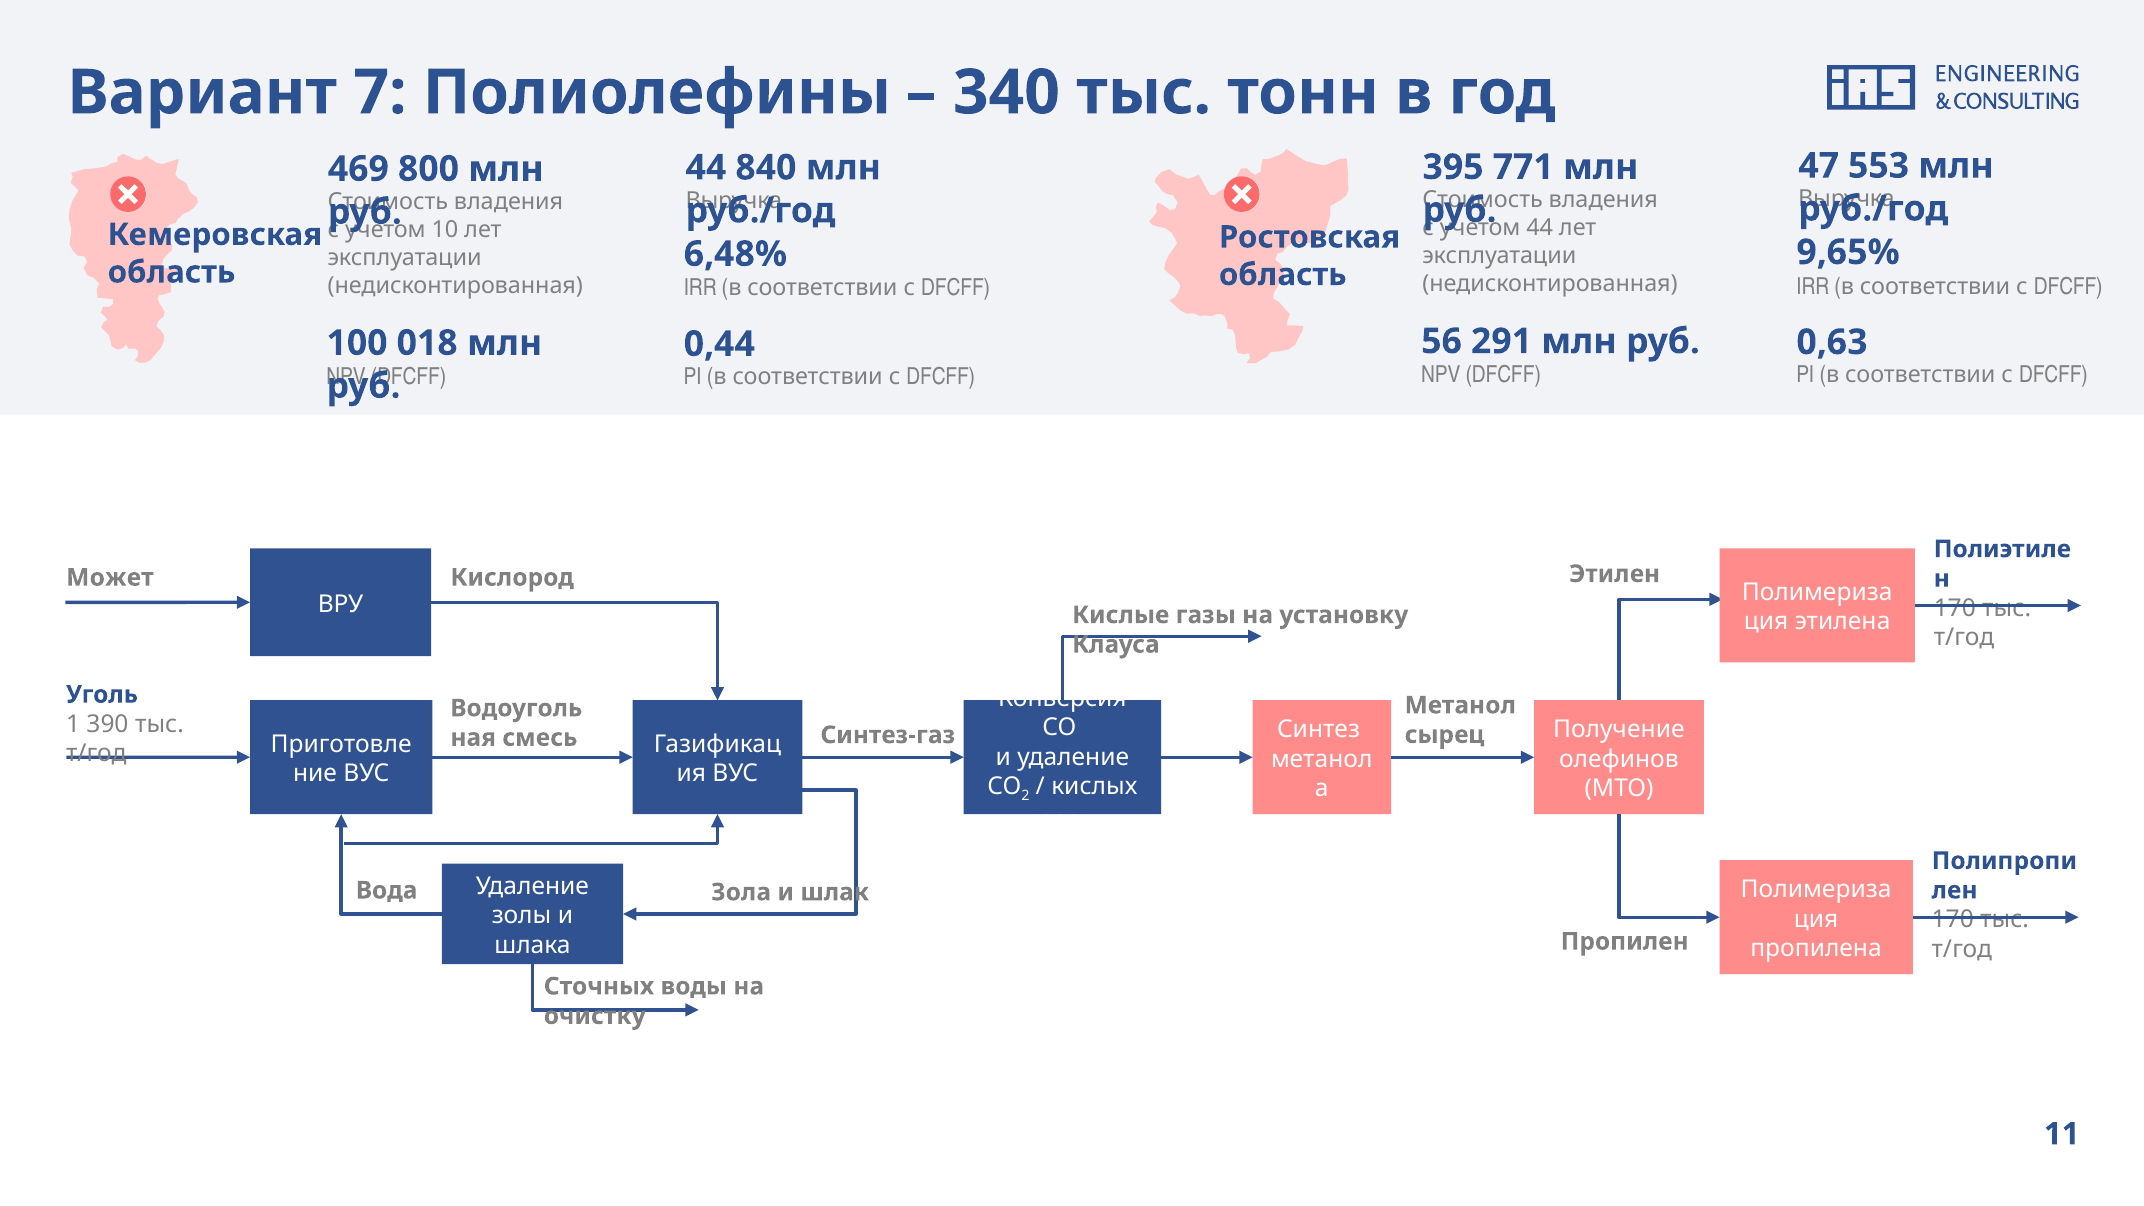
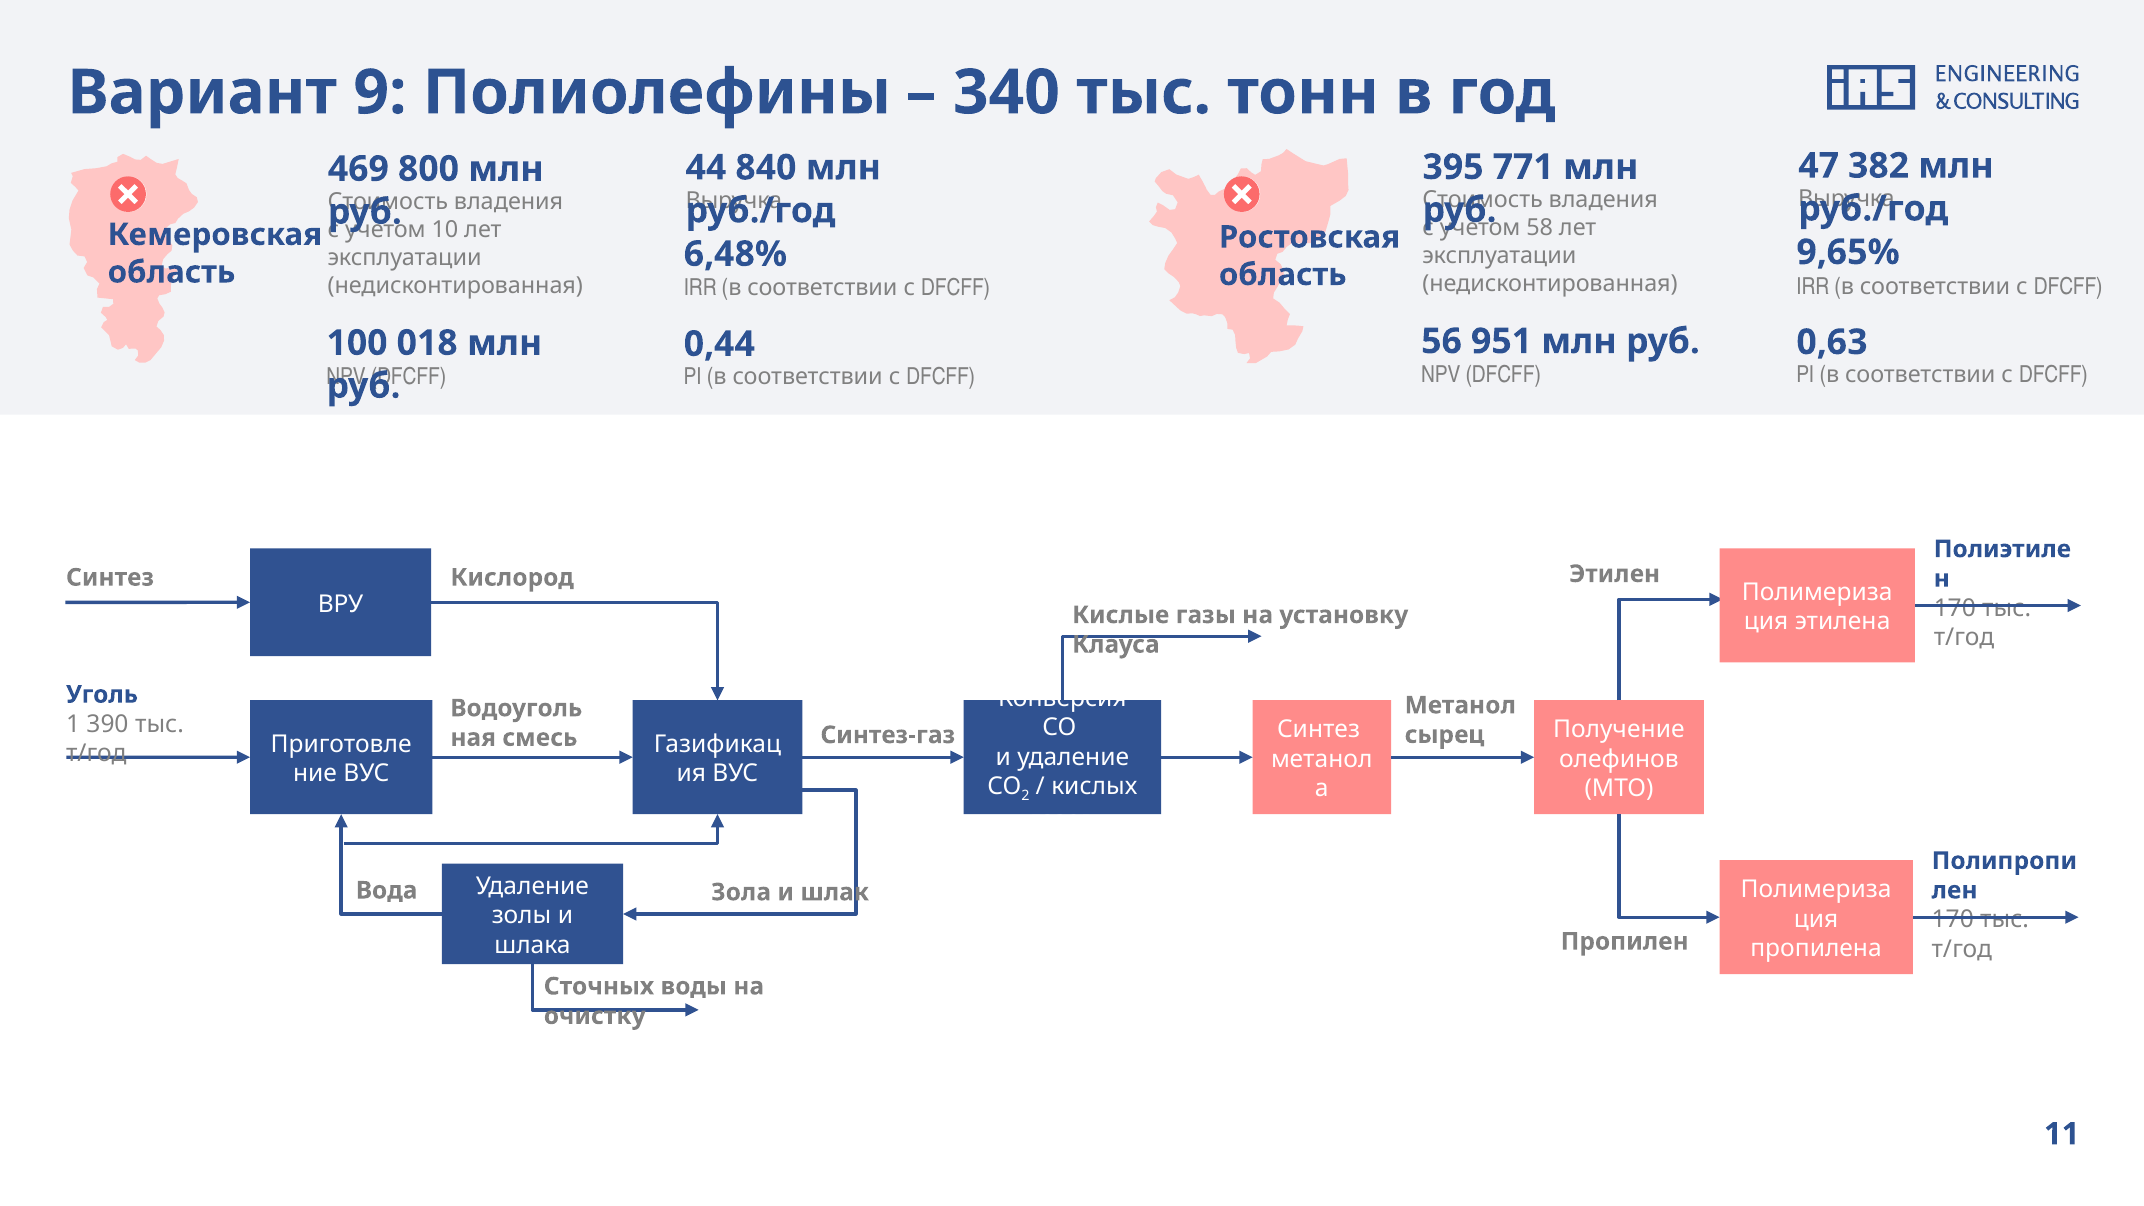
7: 7 -> 9
553: 553 -> 382
44 at (1540, 228): 44 -> 58
291: 291 -> 951
Может at (110, 578): Может -> Синтез
